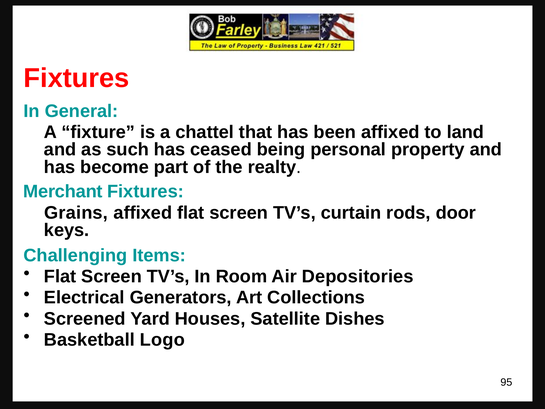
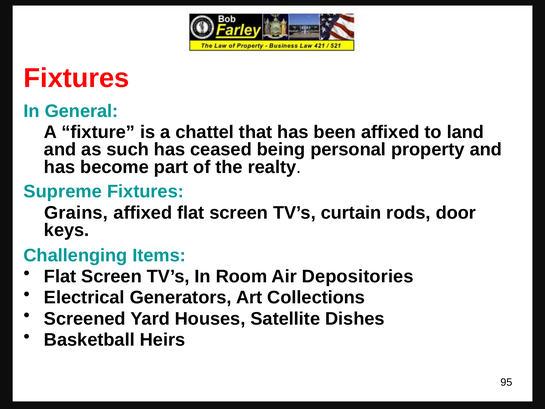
Merchant: Merchant -> Supreme
Logo: Logo -> Heirs
